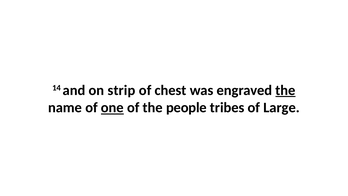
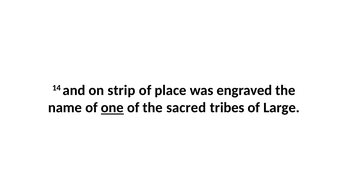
chest: chest -> place
the at (285, 90) underline: present -> none
people: people -> sacred
